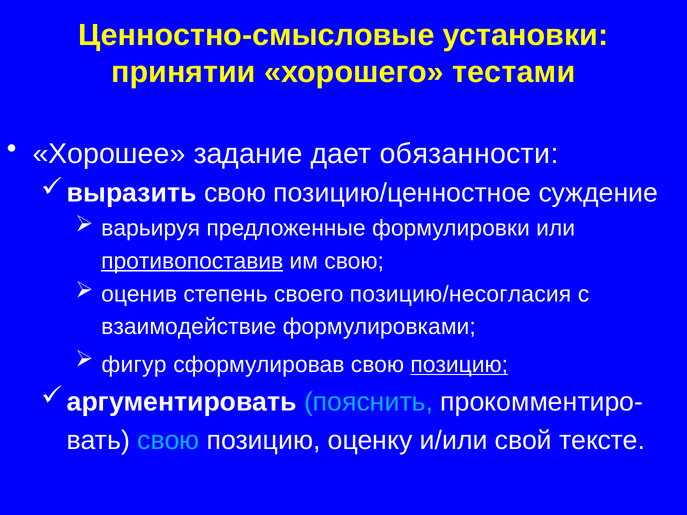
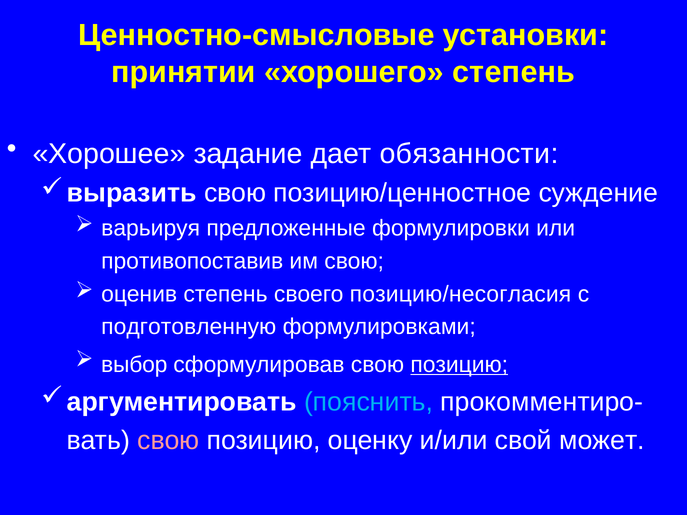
хорошего тестами: тестами -> степень
противопоставив underline: present -> none
взаимодействие: взаимодействие -> подготовленную
фигур: фигур -> выбор
свою at (168, 440) colour: light blue -> pink
тексте: тексте -> может
